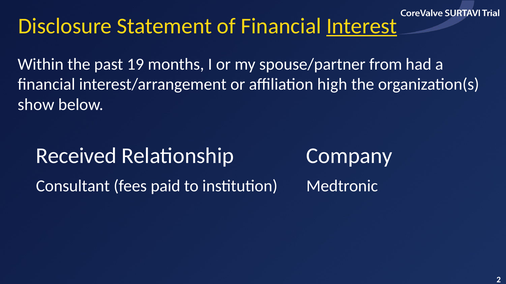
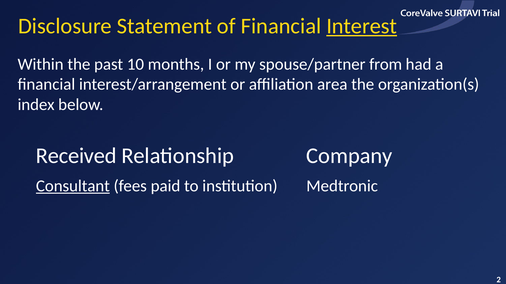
19: 19 -> 10
high: high -> area
show: show -> index
Consultant underline: none -> present
